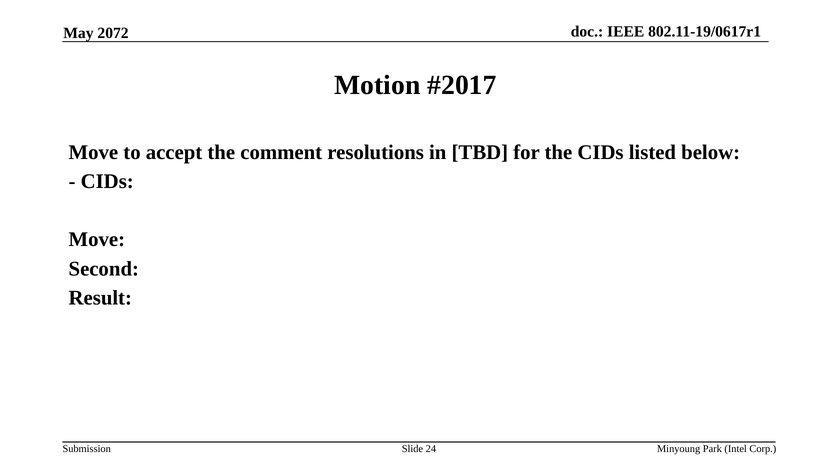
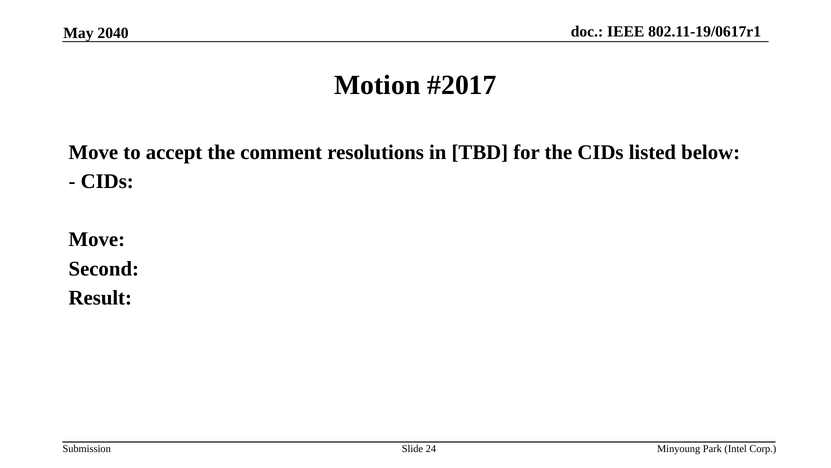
2072: 2072 -> 2040
